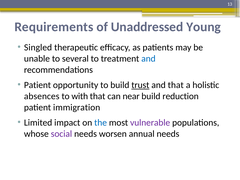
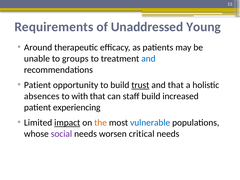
Singled: Singled -> Around
several: several -> groups
near: near -> staff
reduction: reduction -> increased
immigration: immigration -> experiencing
impact underline: none -> present
the colour: blue -> orange
vulnerable colour: purple -> blue
annual: annual -> critical
